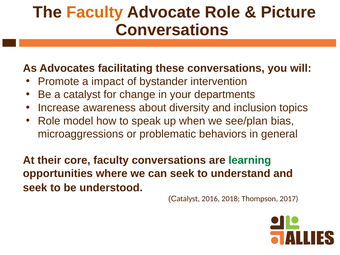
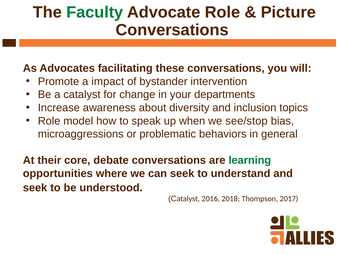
Faculty at (95, 12) colour: orange -> green
see/plan: see/plan -> see/stop
core faculty: faculty -> debate
